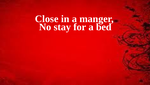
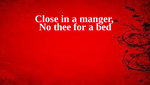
stay: stay -> thee
